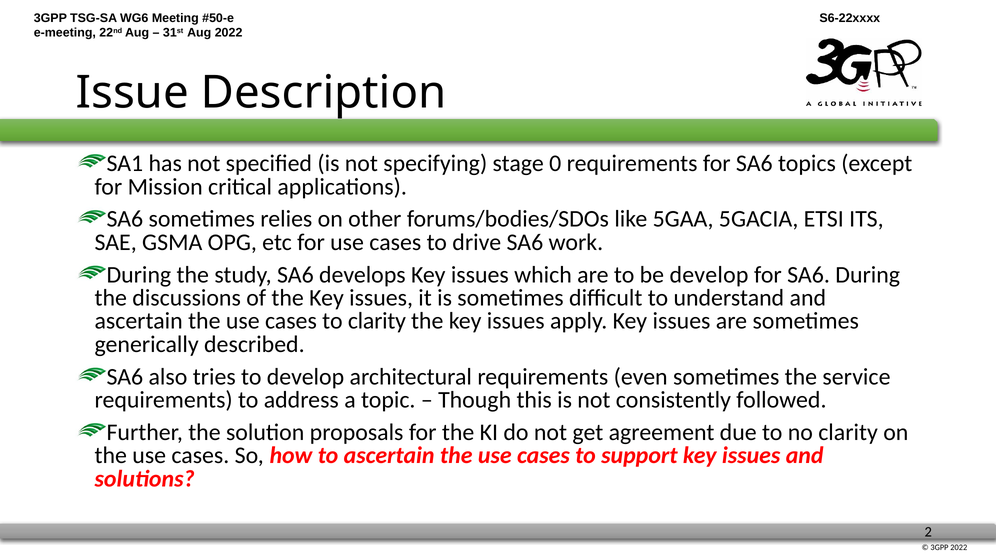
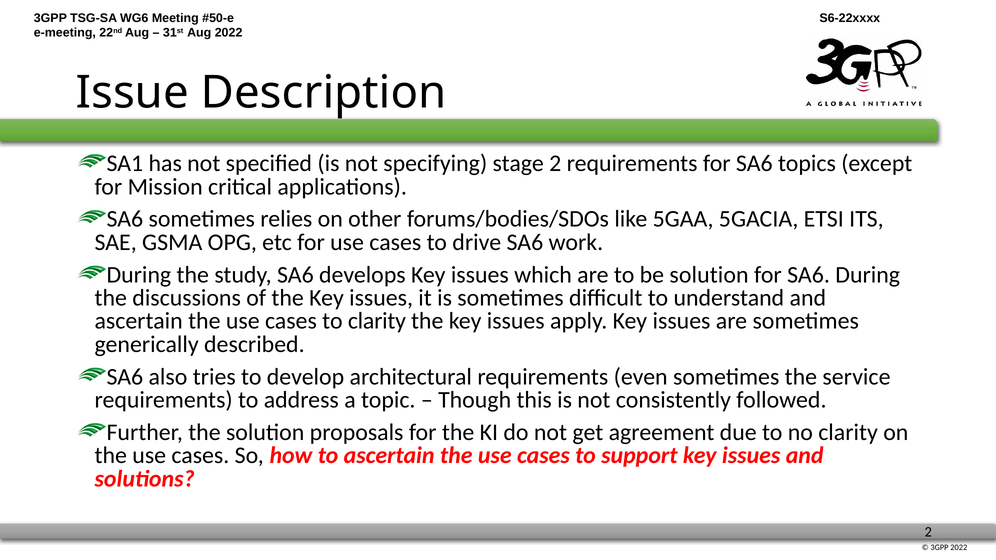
stage 0: 0 -> 2
be develop: develop -> solution
